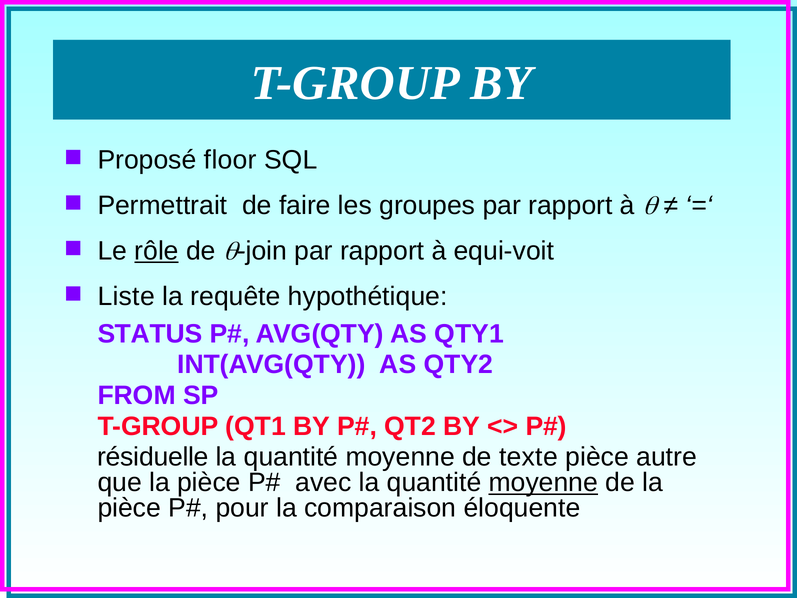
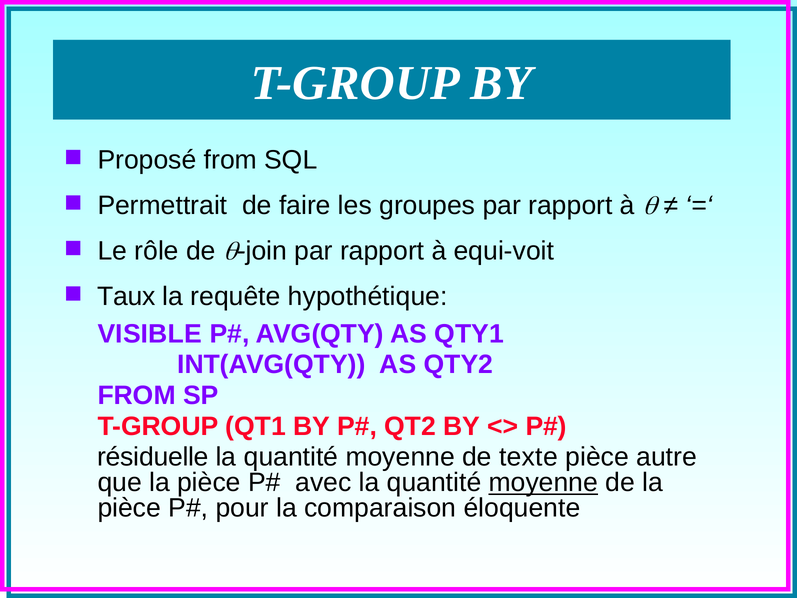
Proposé floor: floor -> from
rôle underline: present -> none
Liste: Liste -> Taux
STATUS: STATUS -> VISIBLE
